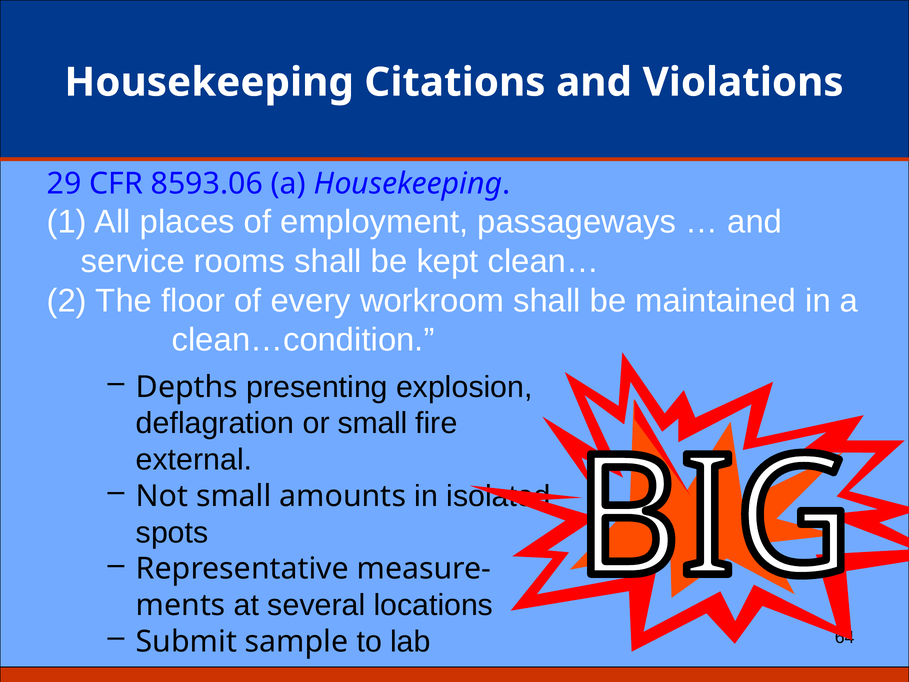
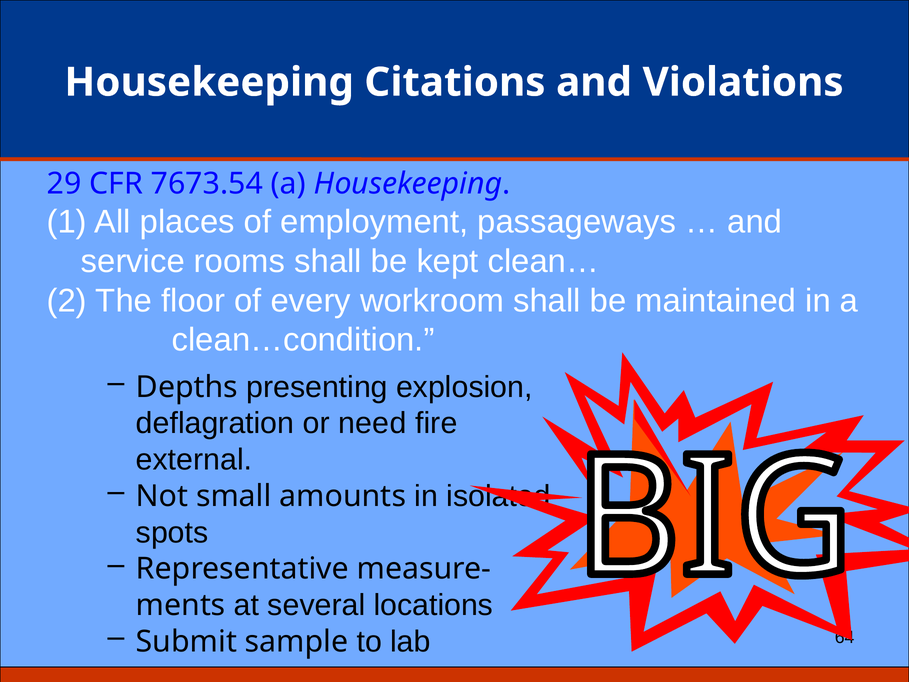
8593.06: 8593.06 -> 7673.54
or small: small -> need
